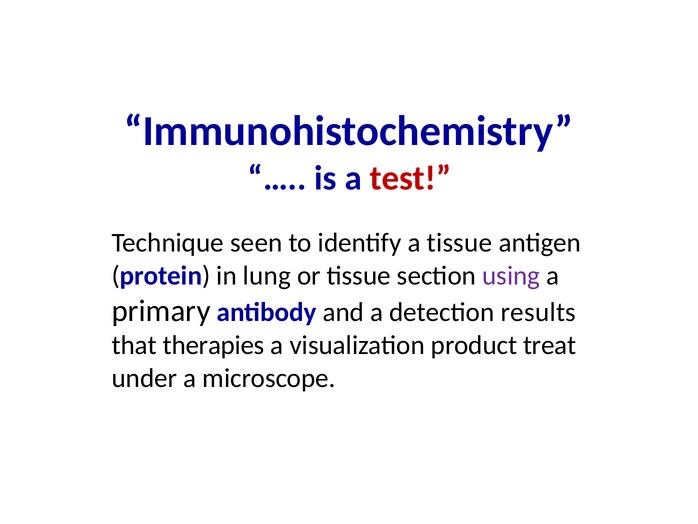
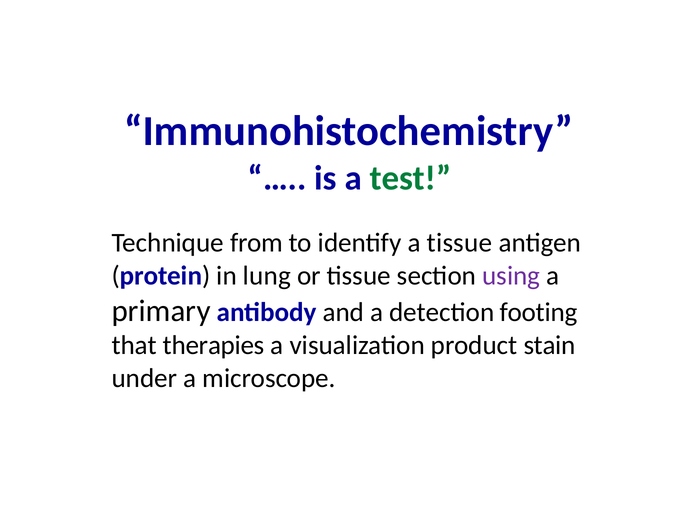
test colour: red -> green
seen: seen -> from
results: results -> footing
treat: treat -> stain
